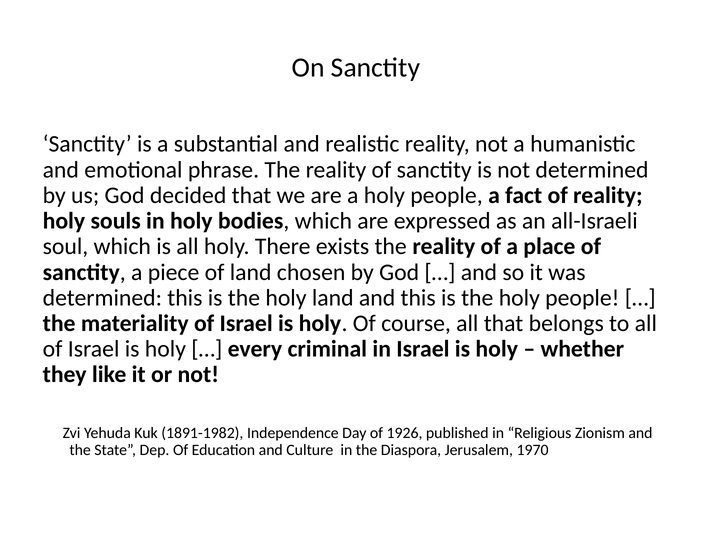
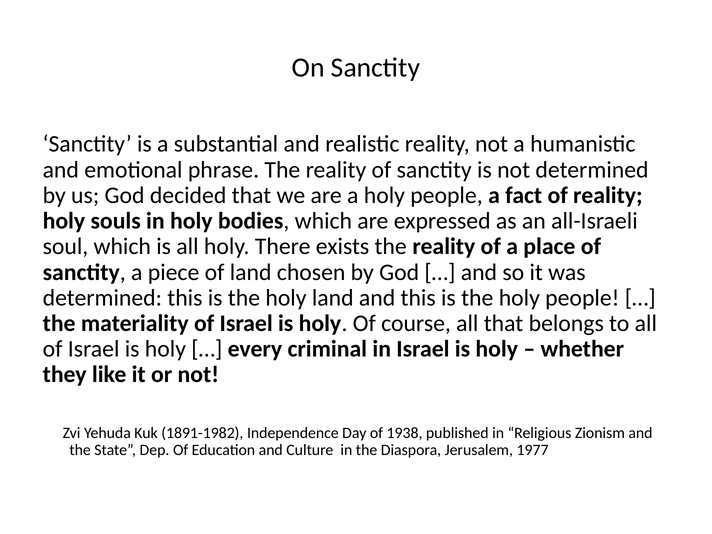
1926: 1926 -> 1938
1970: 1970 -> 1977
